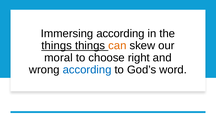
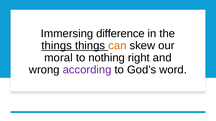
Immersing according: according -> difference
choose: choose -> nothing
according at (87, 70) colour: blue -> purple
